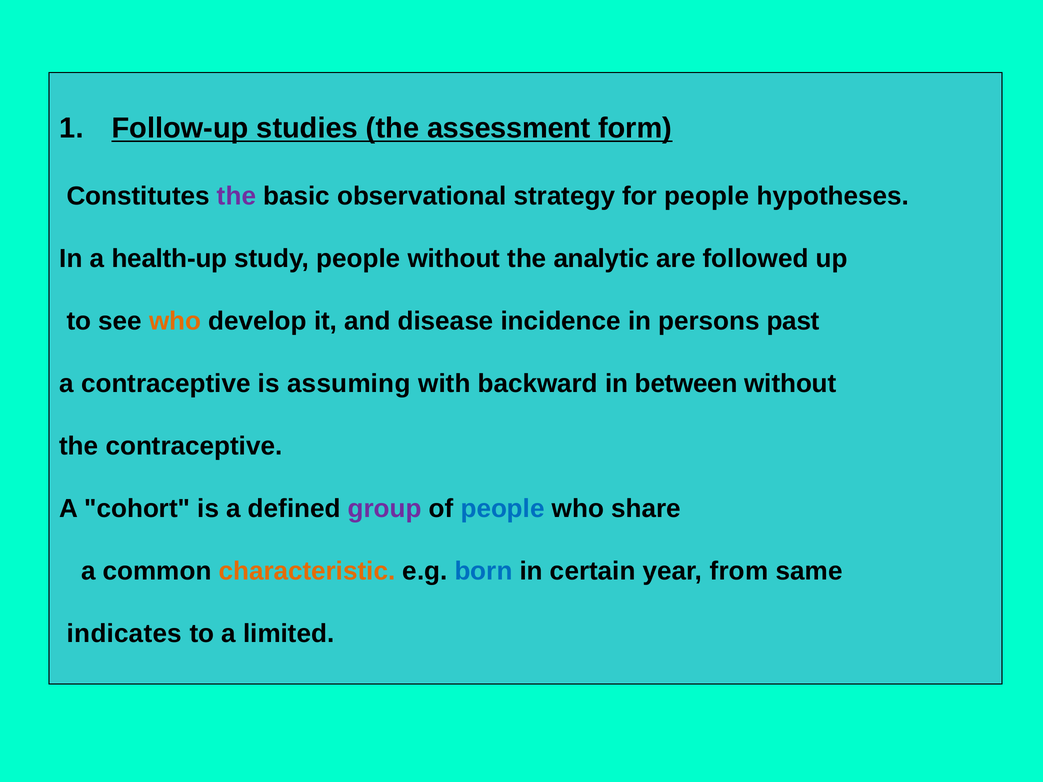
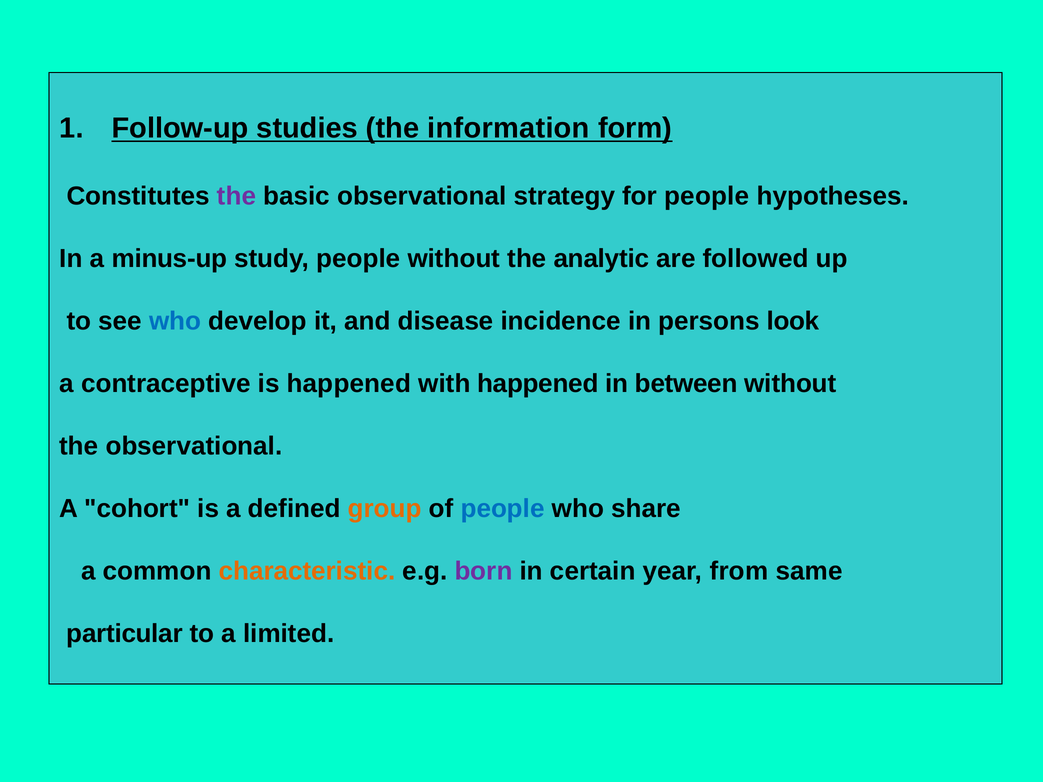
assessment: assessment -> information
health-up: health-up -> minus-up
who at (175, 321) colour: orange -> blue
past: past -> look
is assuming: assuming -> happened
with backward: backward -> happened
the contraceptive: contraceptive -> observational
group colour: purple -> orange
born colour: blue -> purple
indicates: indicates -> particular
